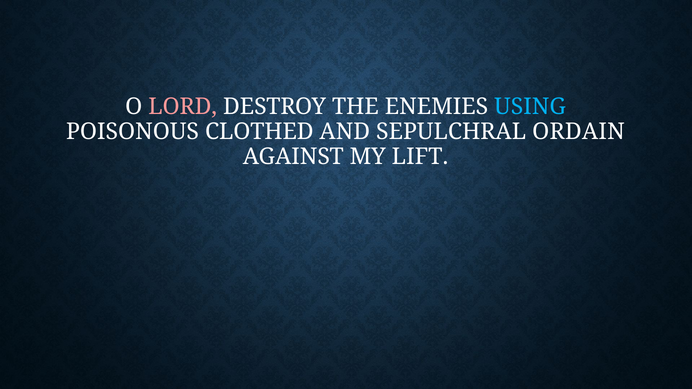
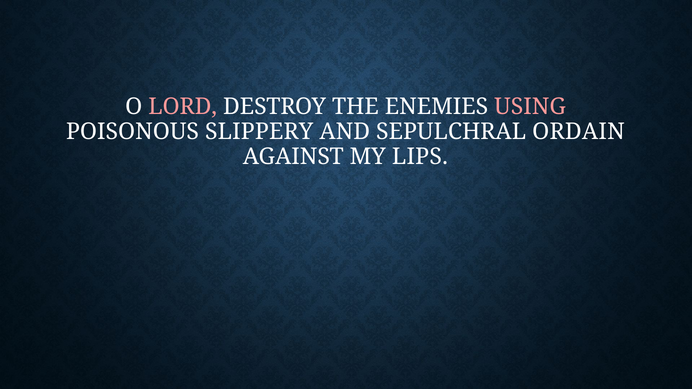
USING colour: light blue -> pink
CLOTHED: CLOTHED -> SLIPPERY
LIFT: LIFT -> LIPS
